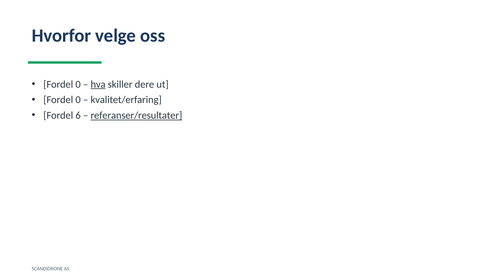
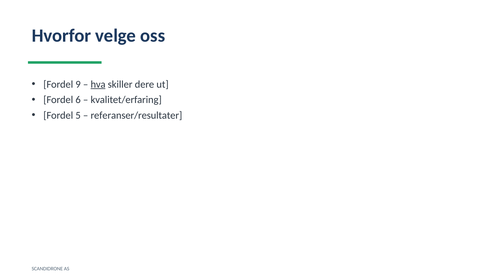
0 at (78, 84): 0 -> 9
0 at (78, 100): 0 -> 6
6: 6 -> 5
referanser/resultater underline: present -> none
